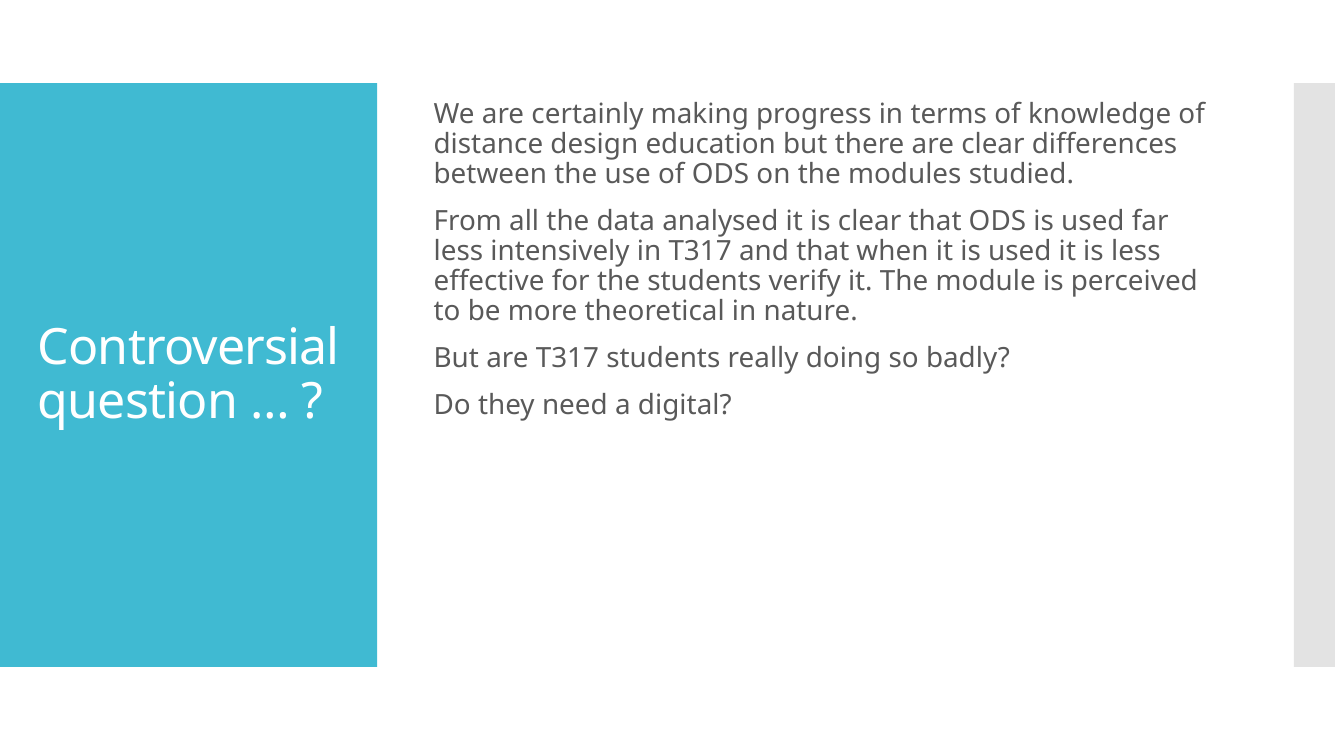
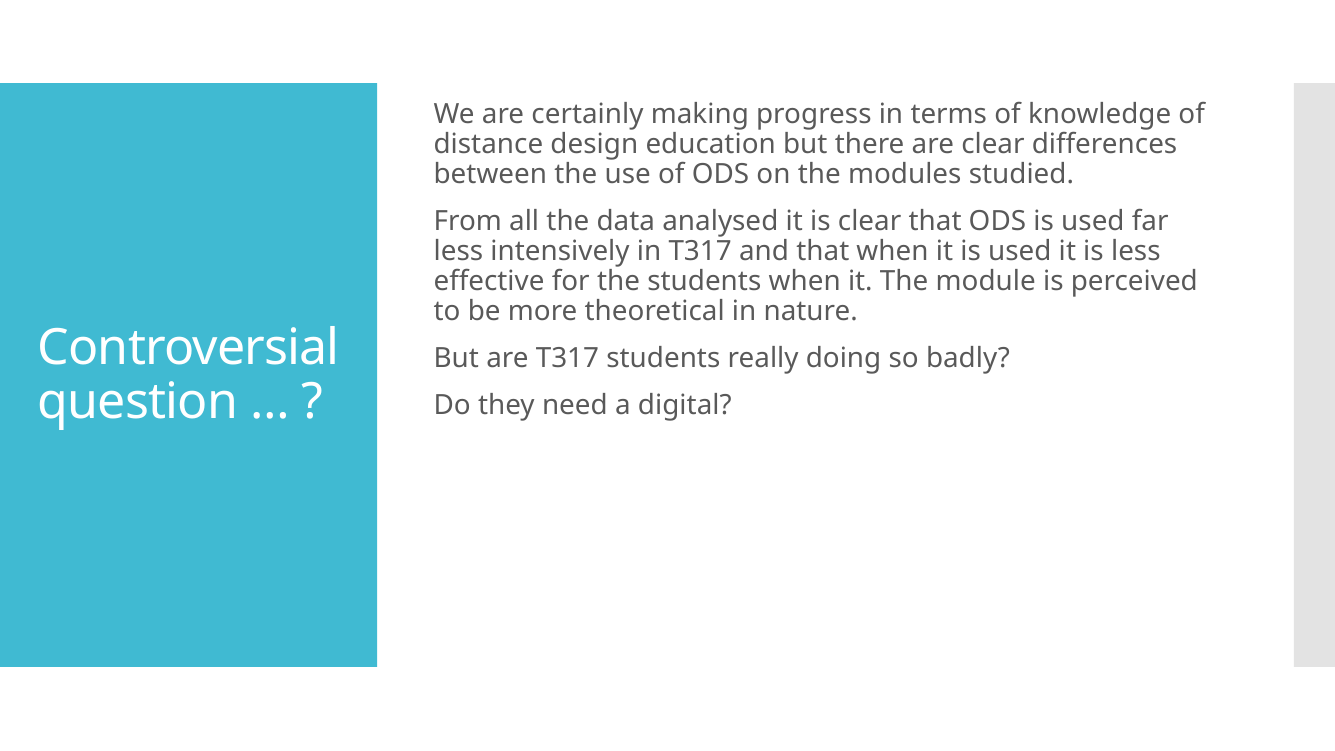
students verify: verify -> when
